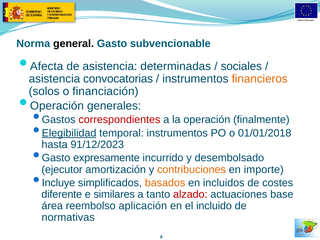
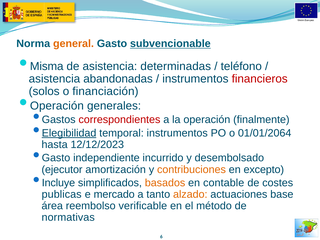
general colour: black -> orange
subvencionable underline: none -> present
Afecta: Afecta -> Misma
sociales: sociales -> teléfono
convocatorias: convocatorias -> abandonadas
financieros colour: orange -> red
01/01/2018: 01/01/2018 -> 01/01/2064
91/12/2023: 91/12/2023 -> 12/12/2023
expresamente: expresamente -> independiente
importe: importe -> excepto
incluidos: incluidos -> contable
diferente: diferente -> publicas
similares: similares -> mercado
alzado colour: red -> orange
aplicación: aplicación -> verificable
incluido: incluido -> método
